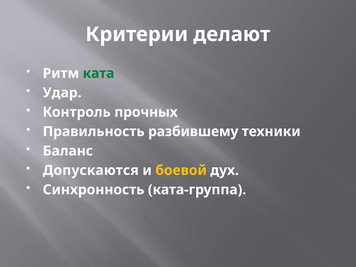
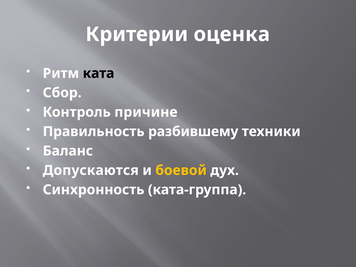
делают: делают -> оценка
ката colour: green -> black
Удар: Удар -> Сбор
прочных: прочных -> причине
